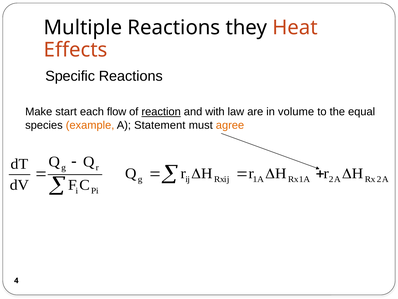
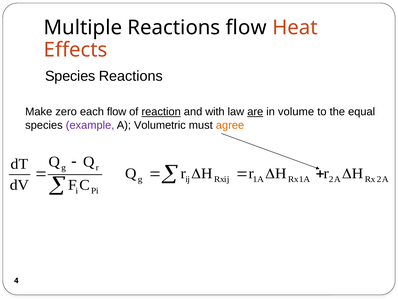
Reactions they: they -> flow
Specific at (70, 76): Specific -> Species
start: start -> zero
are underline: none -> present
example colour: orange -> purple
Statement: Statement -> Volumetric
